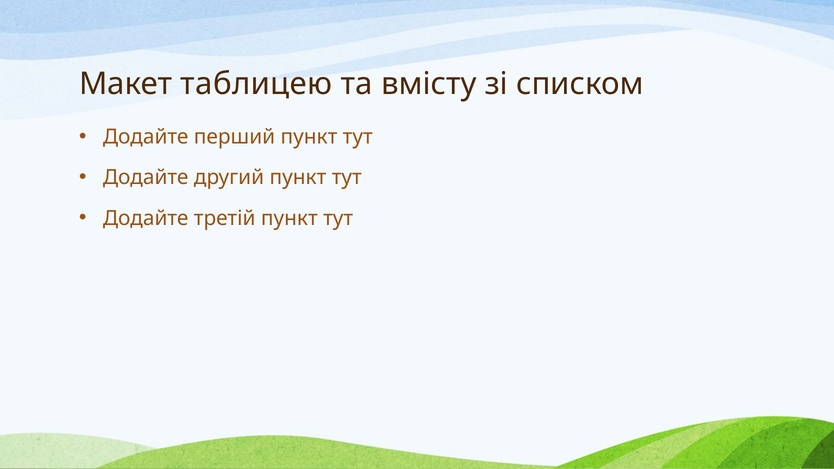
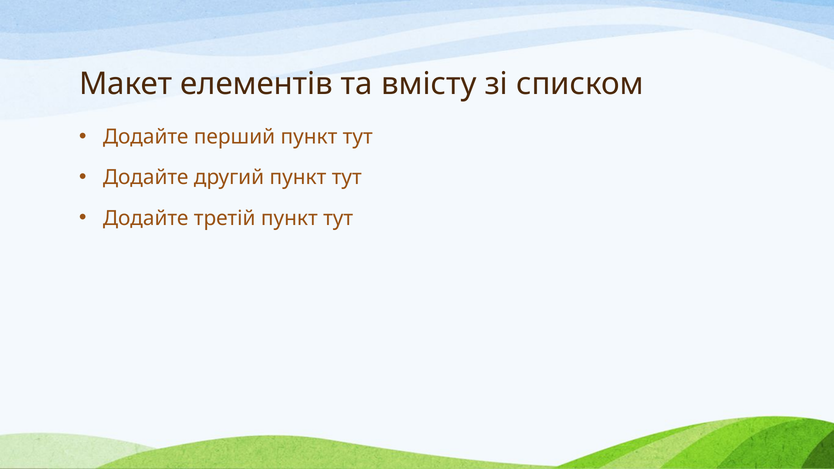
таблицею: таблицею -> елементів
